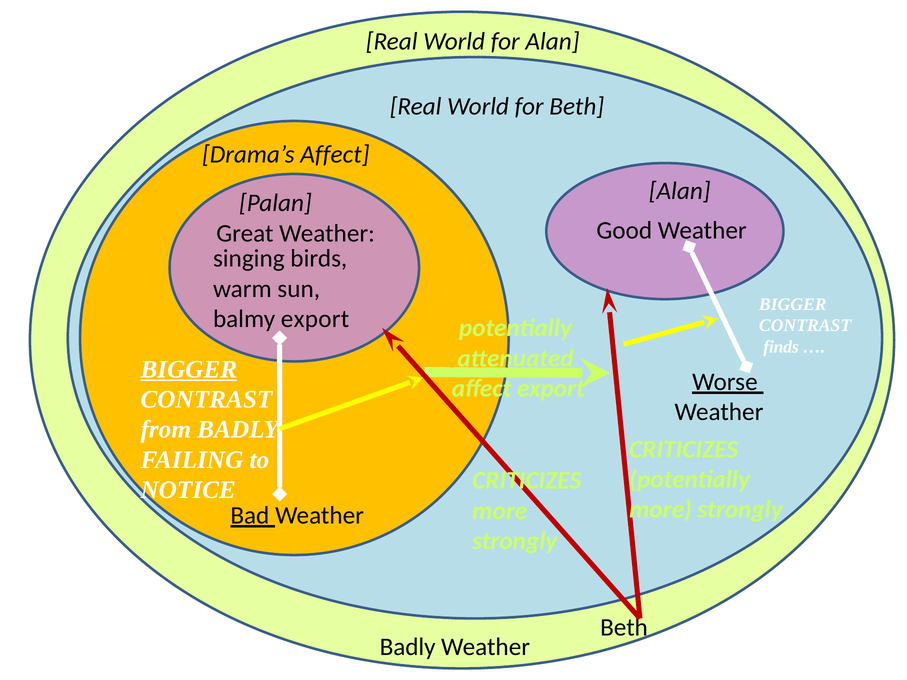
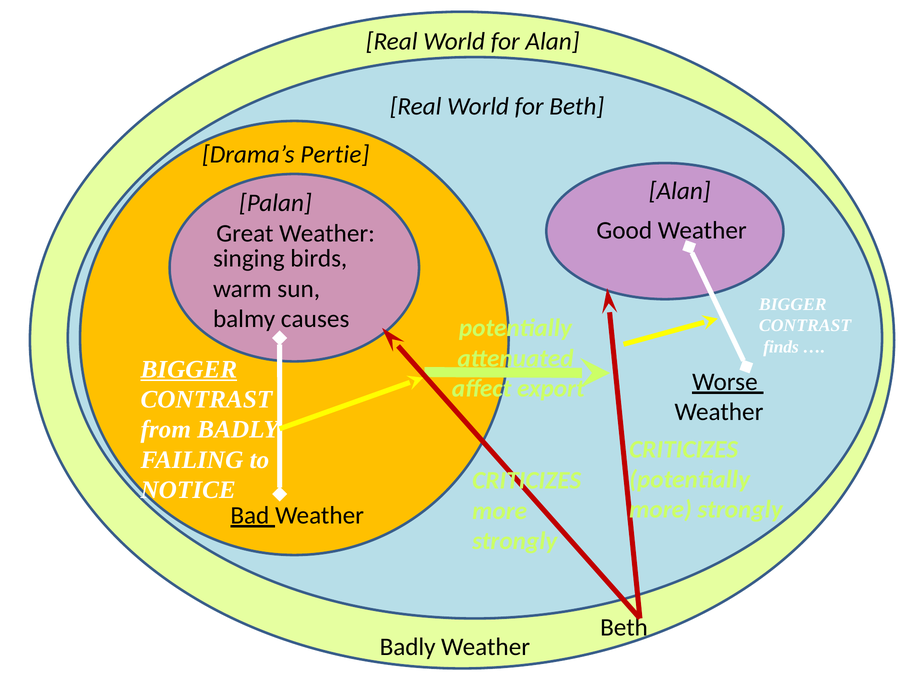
Drama’s Affect: Affect -> Pertie
balmy export: export -> causes
